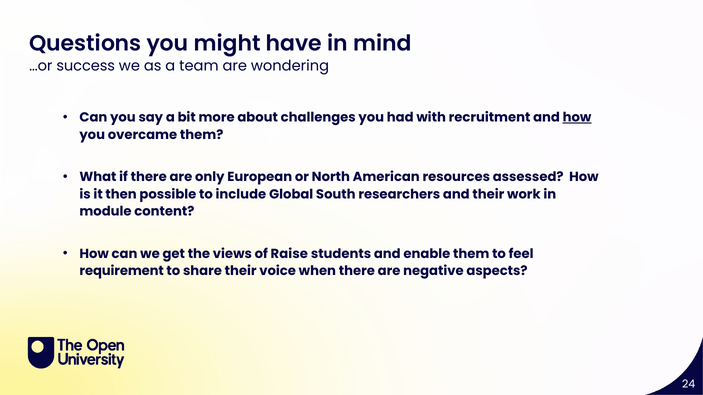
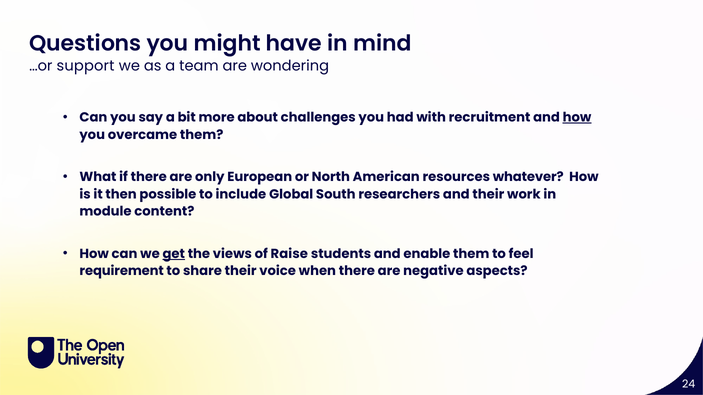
success: success -> support
assessed: assessed -> whatever
get underline: none -> present
